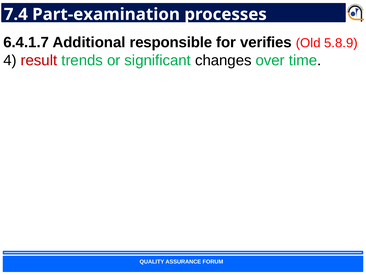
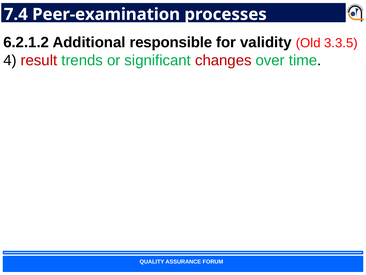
Part-examination: Part-examination -> Peer-examination
6.4.1.7: 6.4.1.7 -> 6.2.1.2
verifies: verifies -> validity
5.8.9: 5.8.9 -> 3.3.5
changes colour: black -> red
